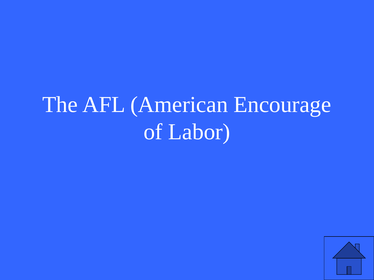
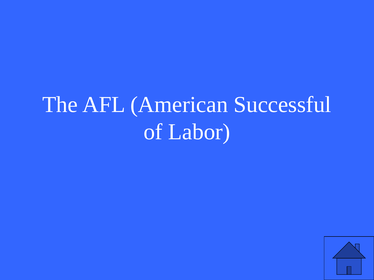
Encourage: Encourage -> Successful
